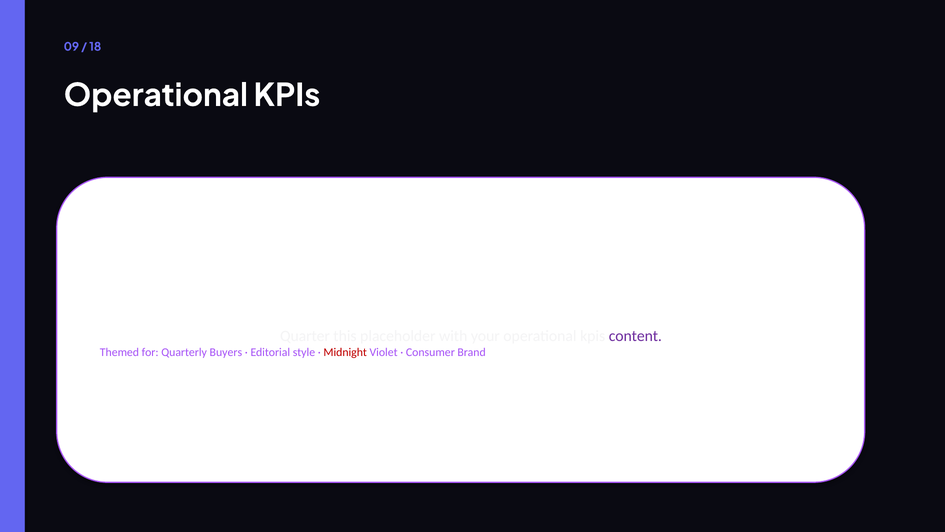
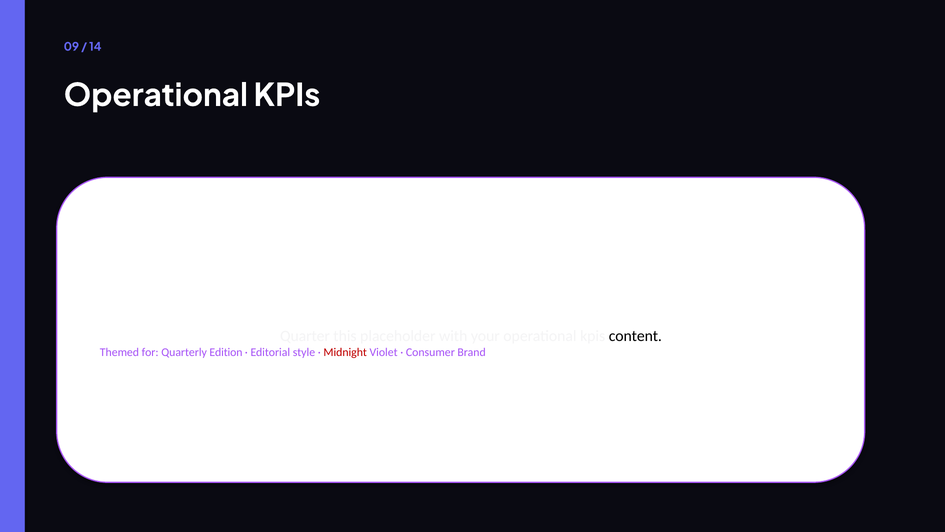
18: 18 -> 14
content colour: purple -> black
Buyers: Buyers -> Edition
